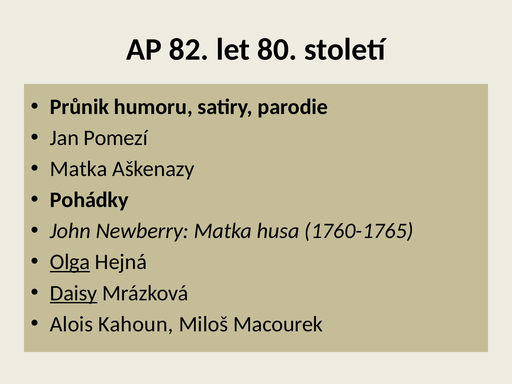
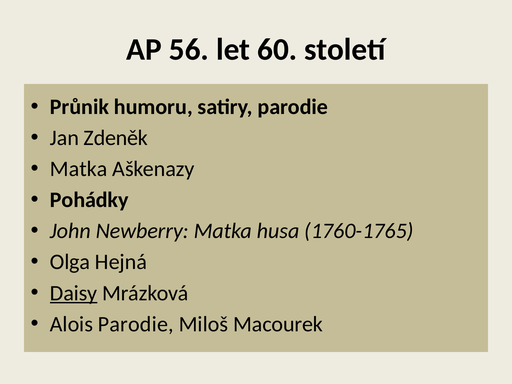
82: 82 -> 56
80: 80 -> 60
Pomezí: Pomezí -> Zdeněk
Olga underline: present -> none
Alois Kahoun: Kahoun -> Parodie
